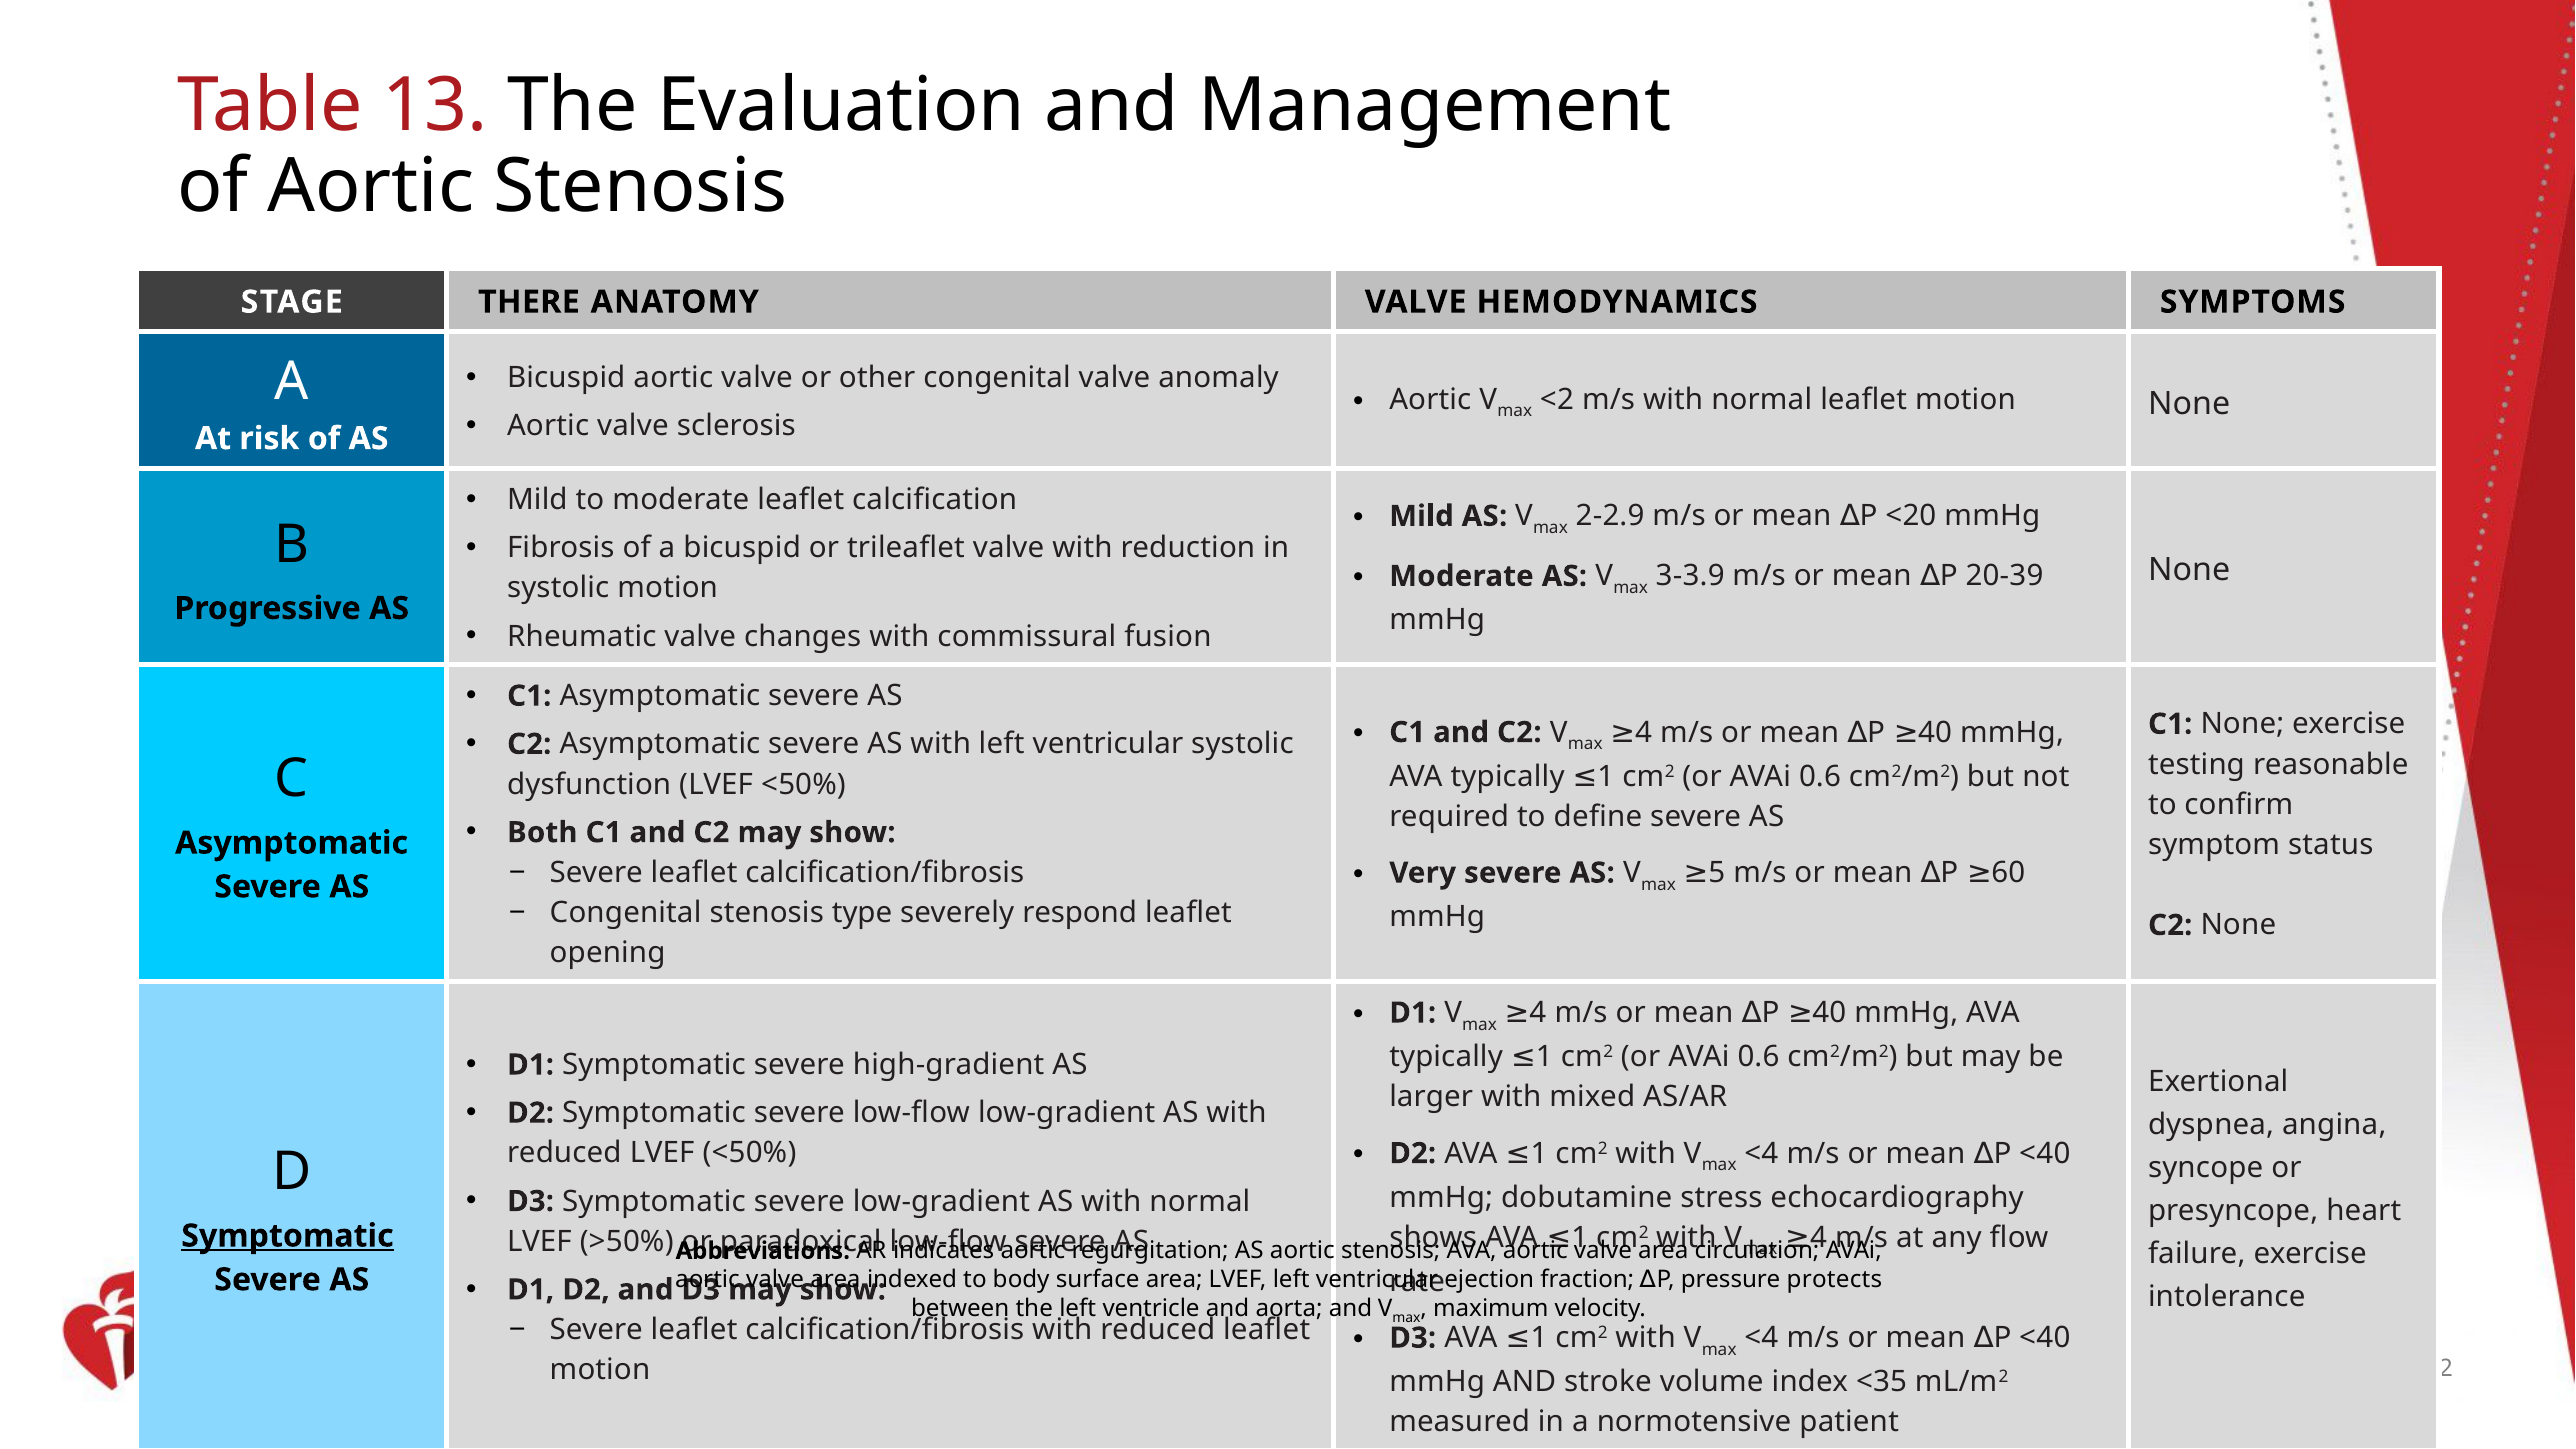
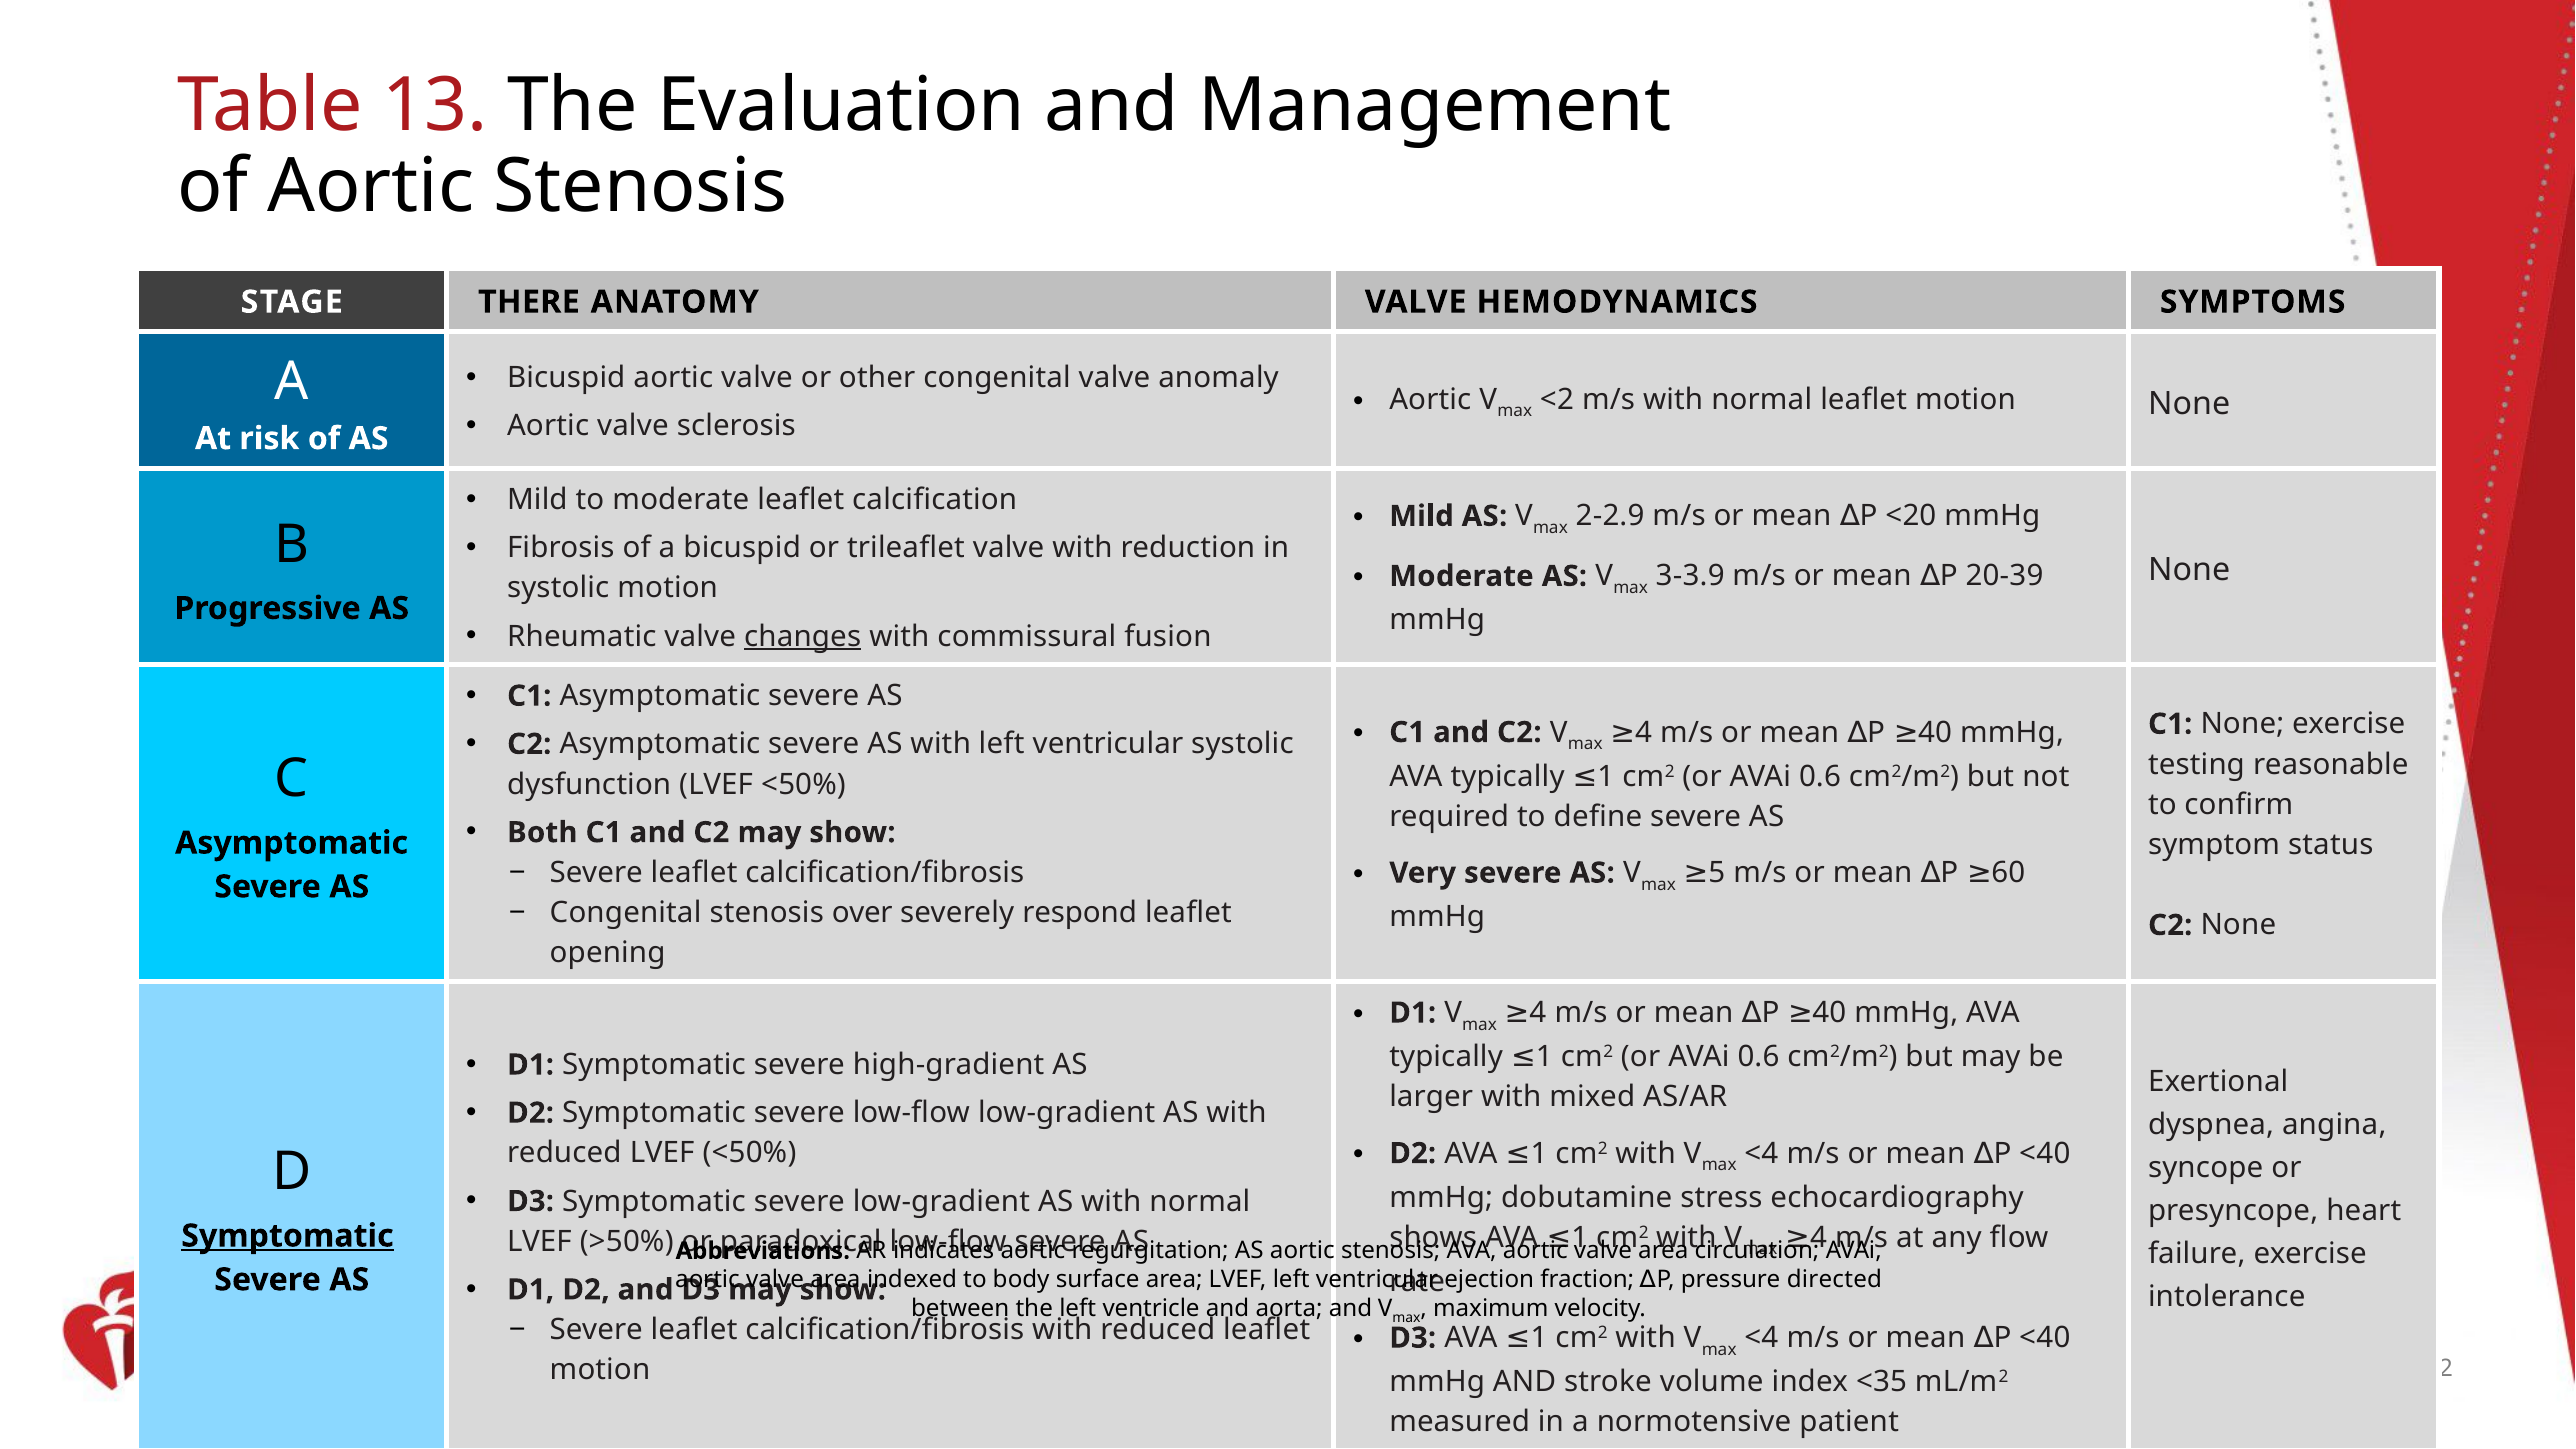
changes underline: none -> present
type: type -> over
protects: protects -> directed
